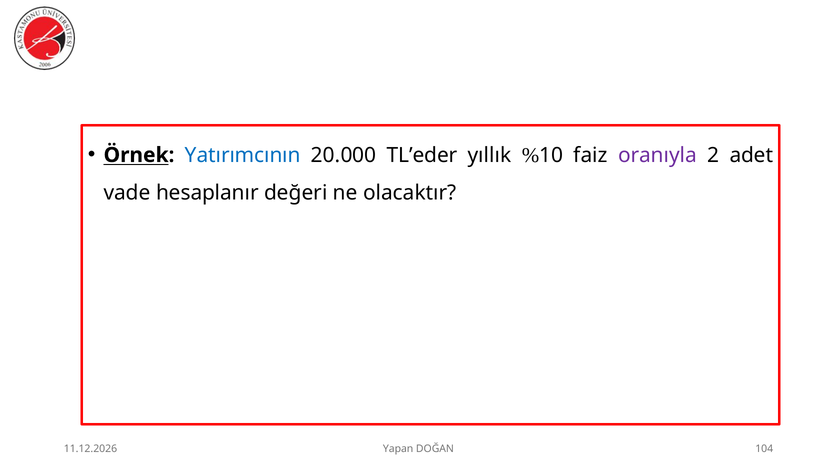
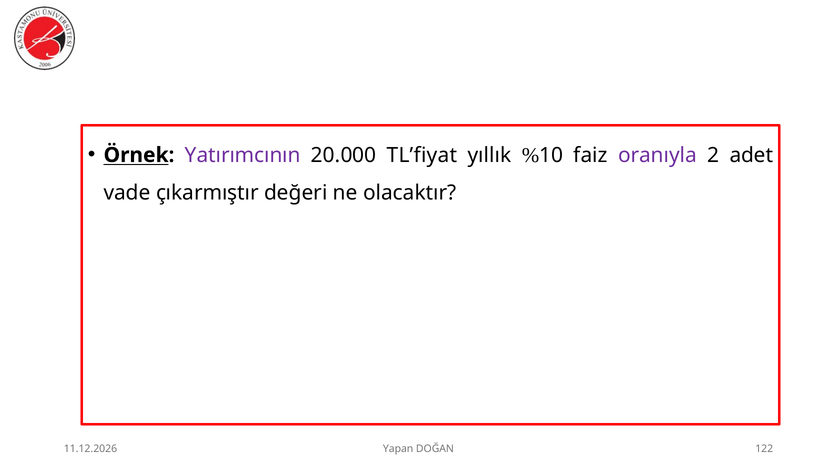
Yatırımcının colour: blue -> purple
TL’eder: TL’eder -> TL’fiyat
hesaplanır: hesaplanır -> çıkarmıştır
104: 104 -> 122
